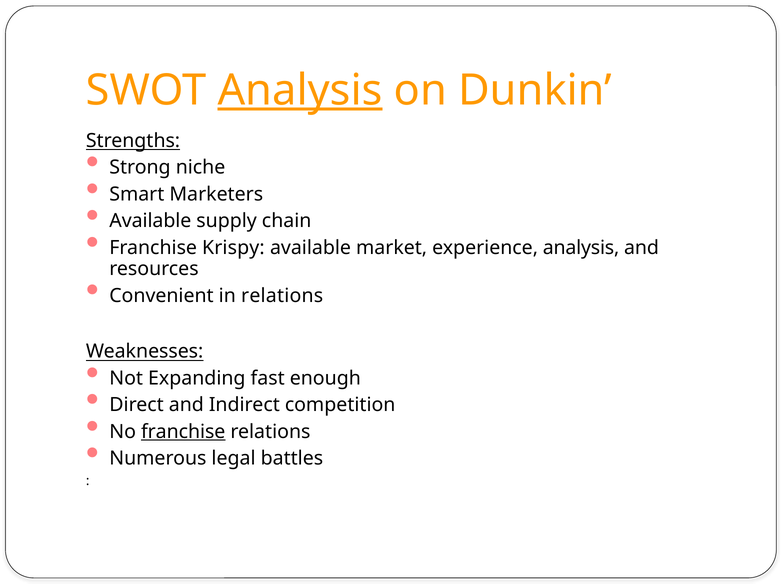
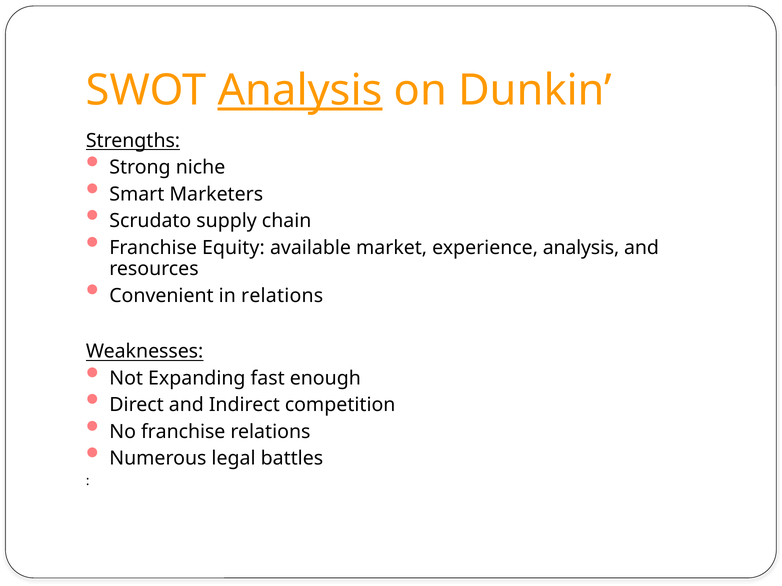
Available at (150, 221): Available -> Scrudato
Krispy: Krispy -> Equity
franchise at (183, 432) underline: present -> none
